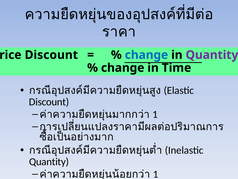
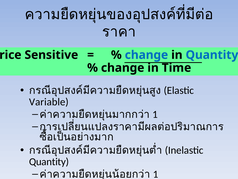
Discount at (51, 55): Discount -> Sensitive
Quantity at (212, 55) colour: purple -> blue
Discount at (49, 102): Discount -> Variable
